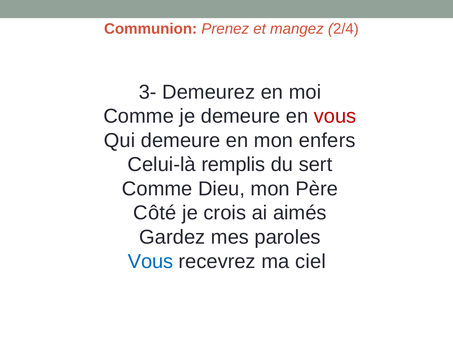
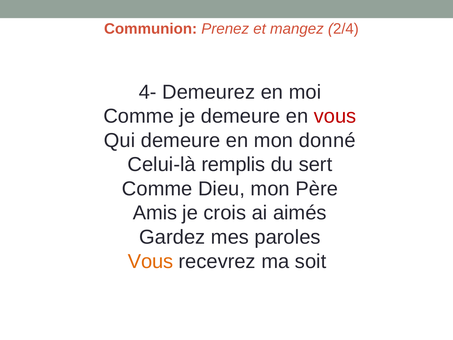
3-: 3- -> 4-
enfers: enfers -> donné
Côté: Côté -> Amis
Vous at (151, 261) colour: blue -> orange
ciel: ciel -> soit
